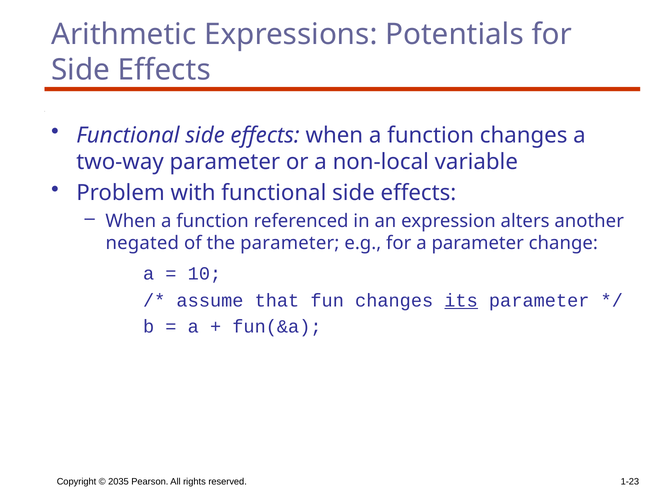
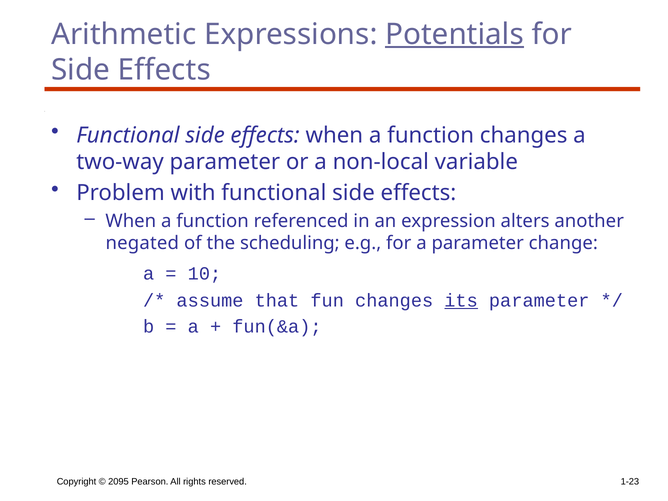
Potentials underline: none -> present
the parameter: parameter -> scheduling
2035: 2035 -> 2095
